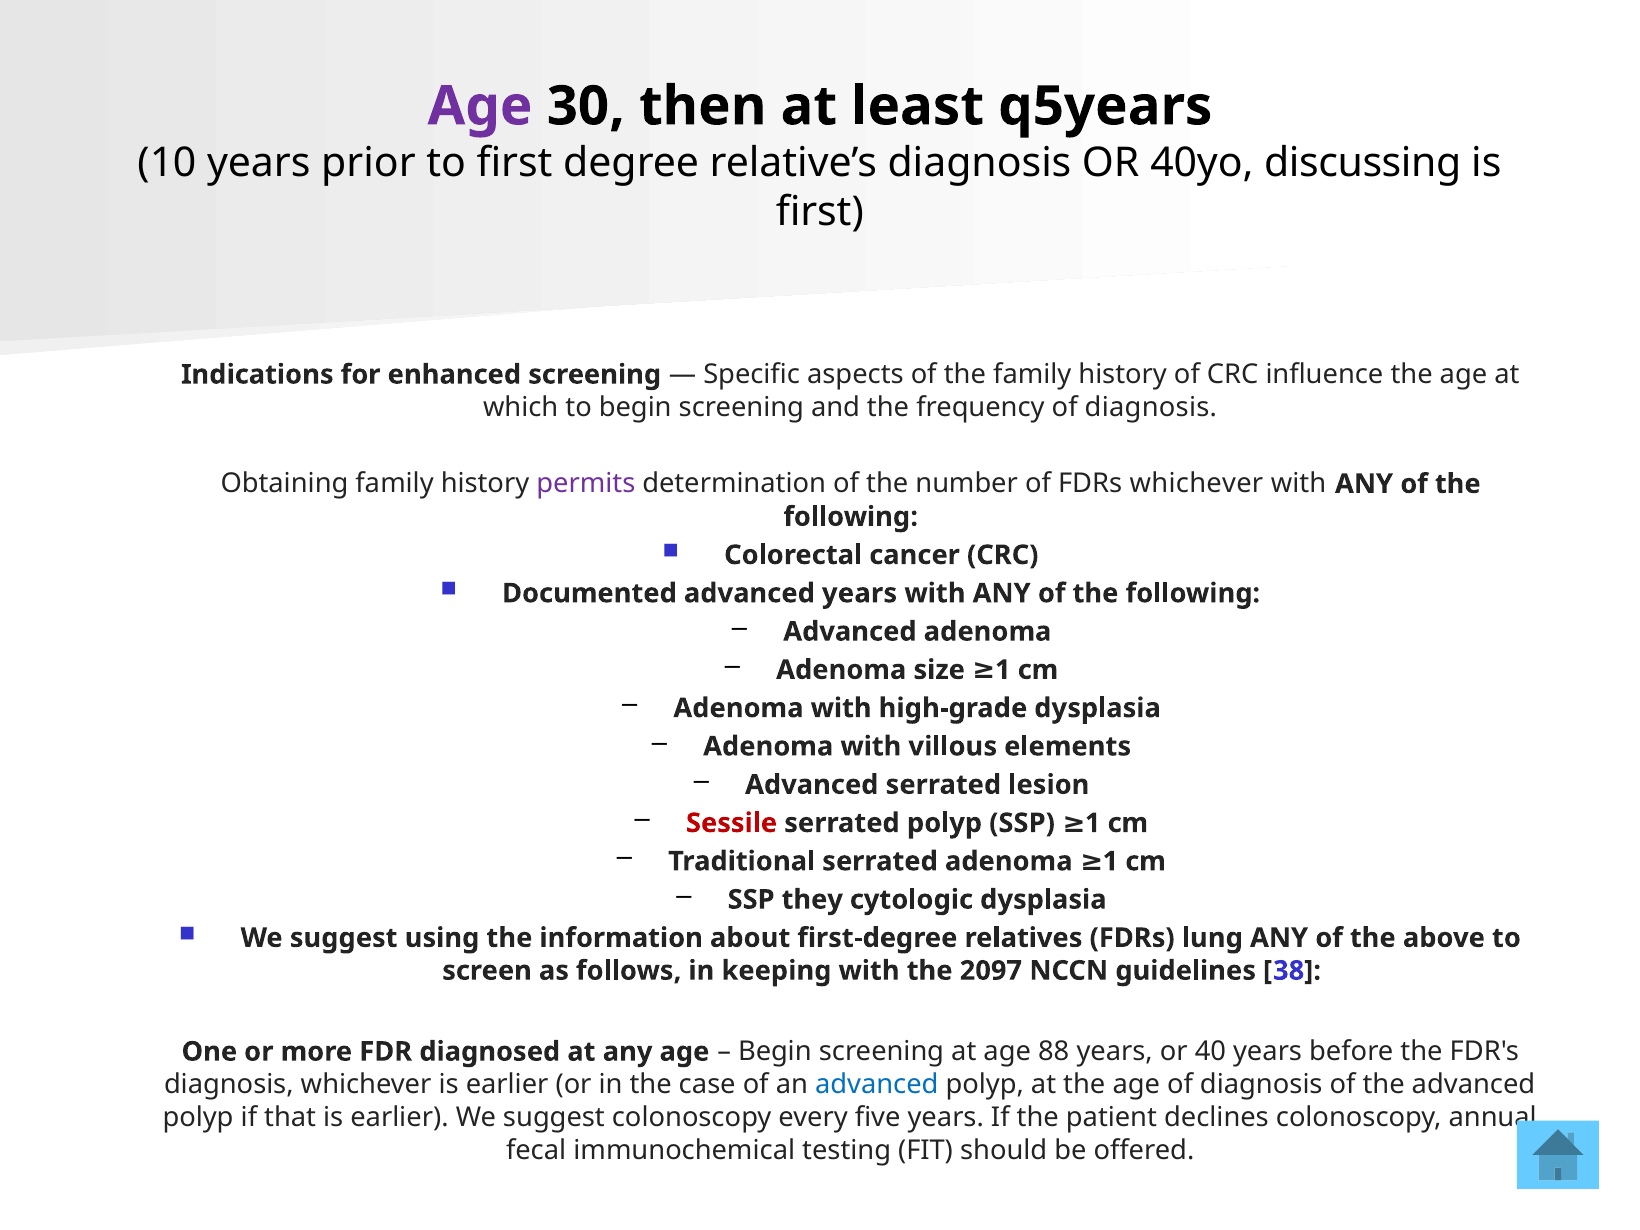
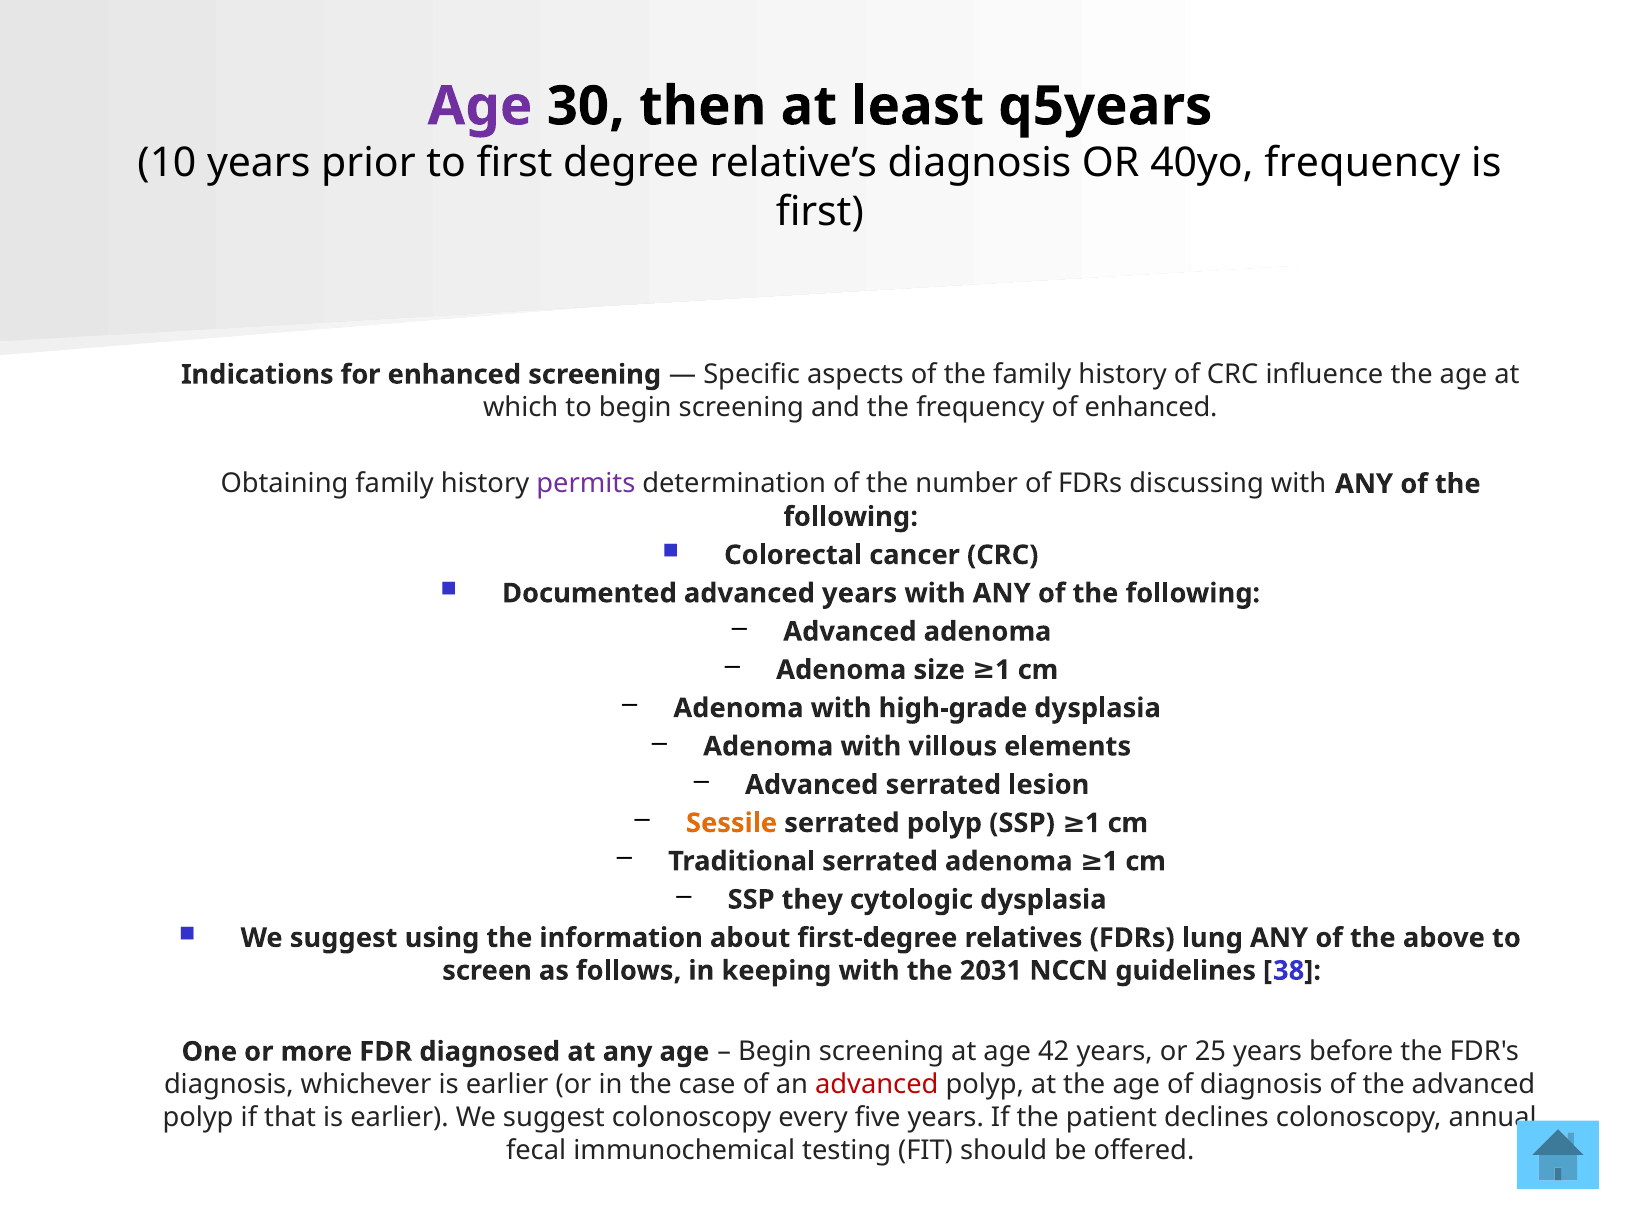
40yo discussing: discussing -> frequency
frequency of diagnosis: diagnosis -> enhanced
FDRs whichever: whichever -> discussing
Sessile colour: red -> orange
2097: 2097 -> 2031
88: 88 -> 42
40: 40 -> 25
advanced at (877, 1084) colour: blue -> red
